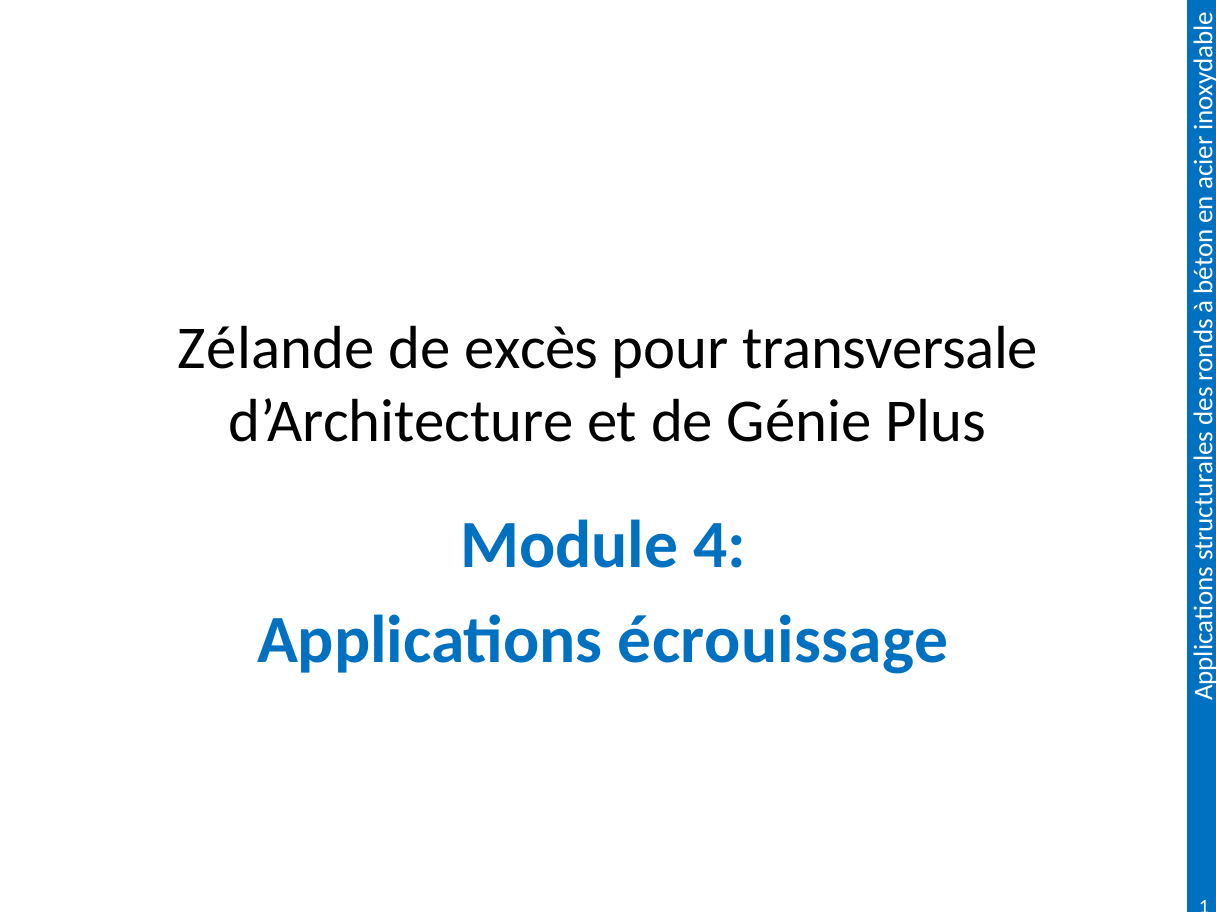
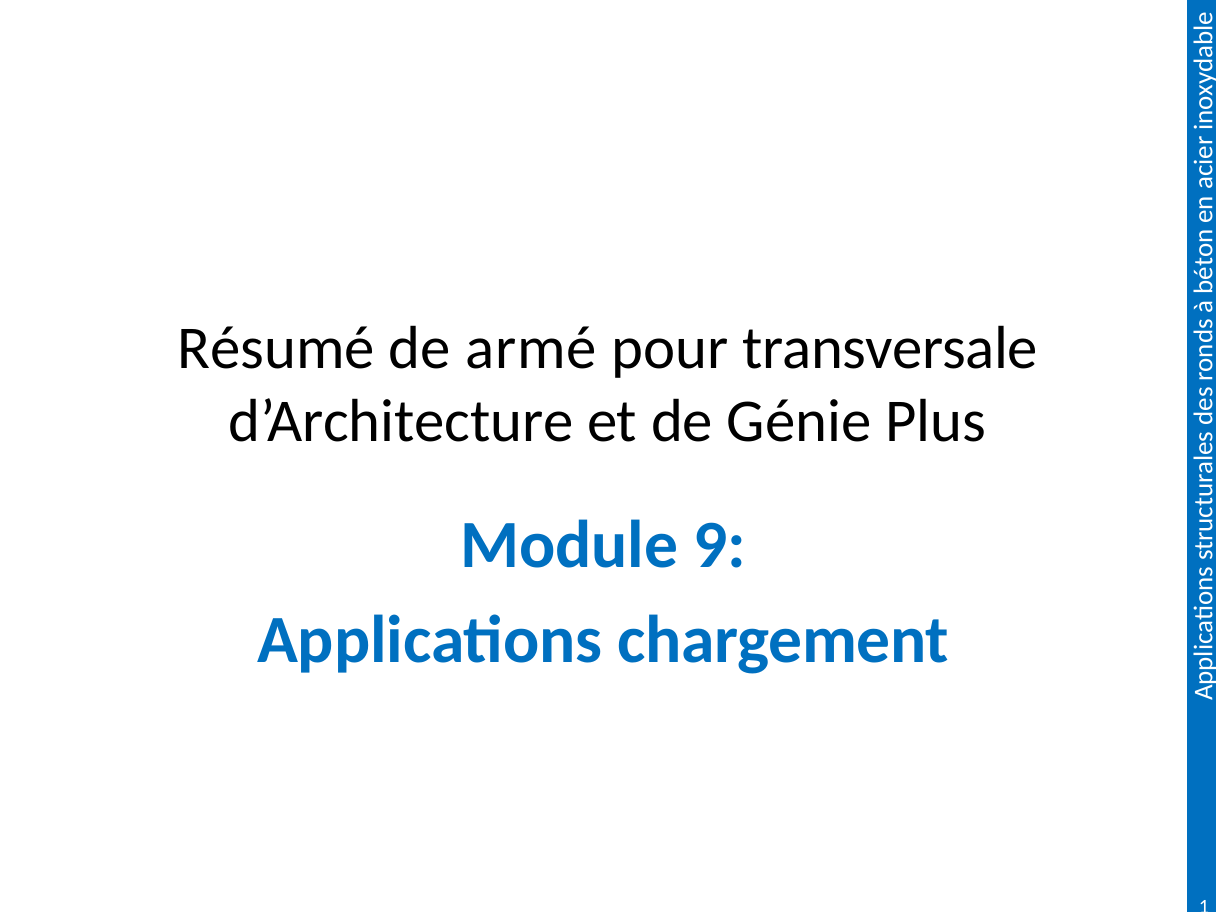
Zélande: Zélande -> Résumé
excès: excès -> armé
4: 4 -> 9
écrouissage: écrouissage -> chargement
